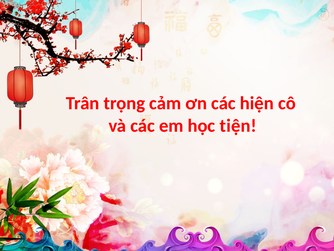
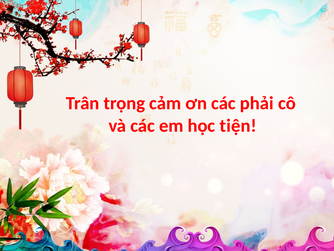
hiện: hiện -> phải
